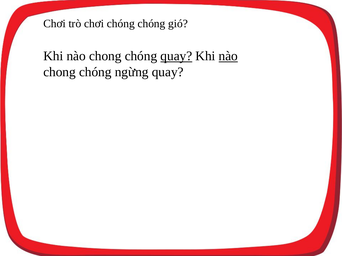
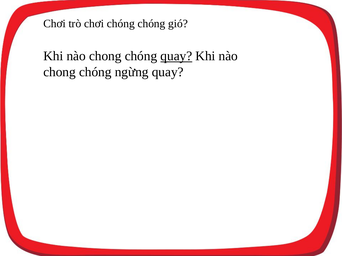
nào at (228, 56) underline: present -> none
